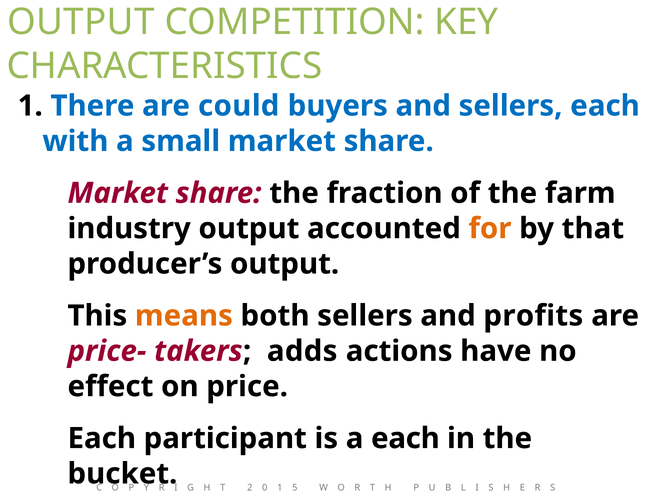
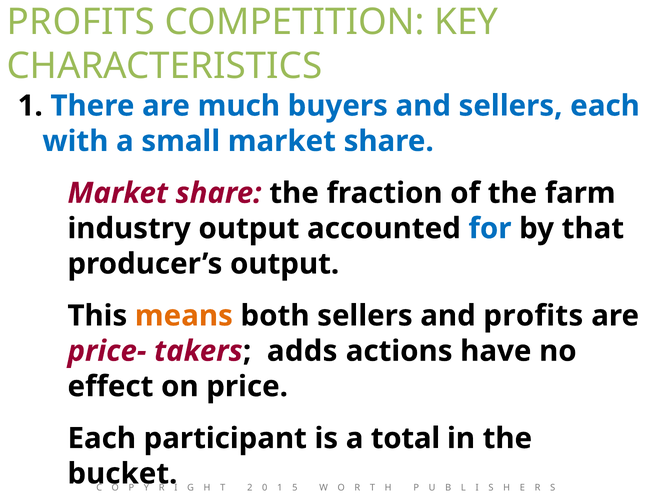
OUTPUT at (81, 22): OUTPUT -> PROFITS
could: could -> much
for colour: orange -> blue
a each: each -> total
